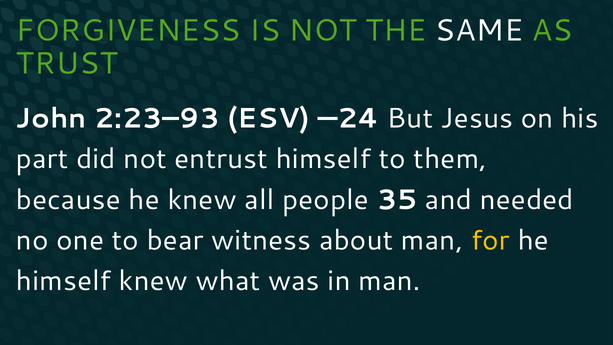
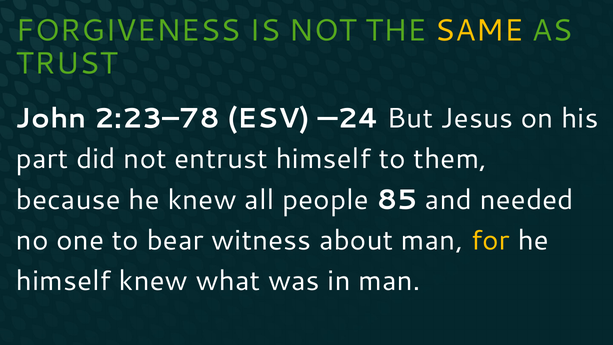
SAME colour: white -> yellow
2:23–93: 2:23–93 -> 2:23–78
35: 35 -> 85
